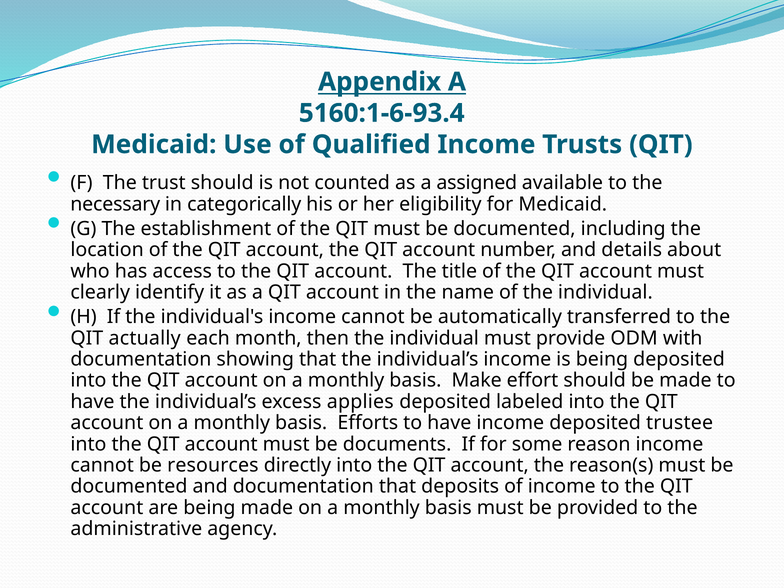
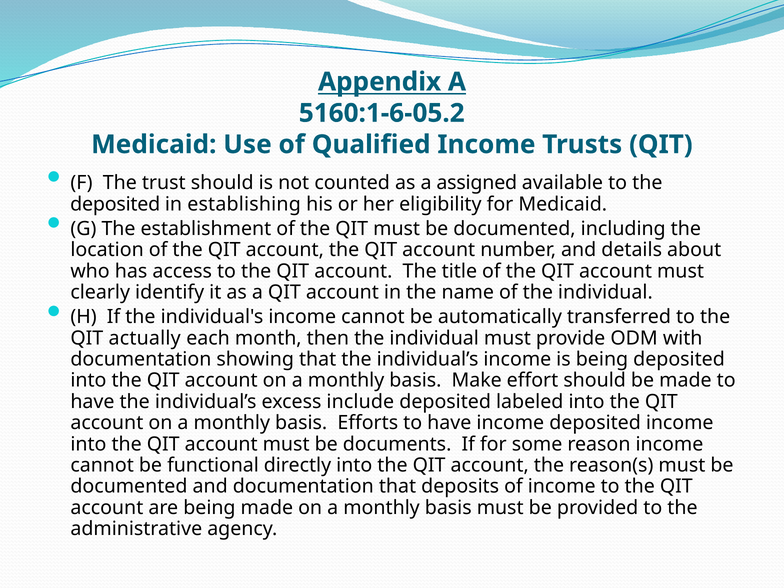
5160:1-6-93.4: 5160:1-6-93.4 -> 5160:1-6-05.2
necessary at (115, 204): necessary -> deposited
categorically: categorically -> establishing
applies: applies -> include
deposited trustee: trustee -> income
resources: resources -> functional
